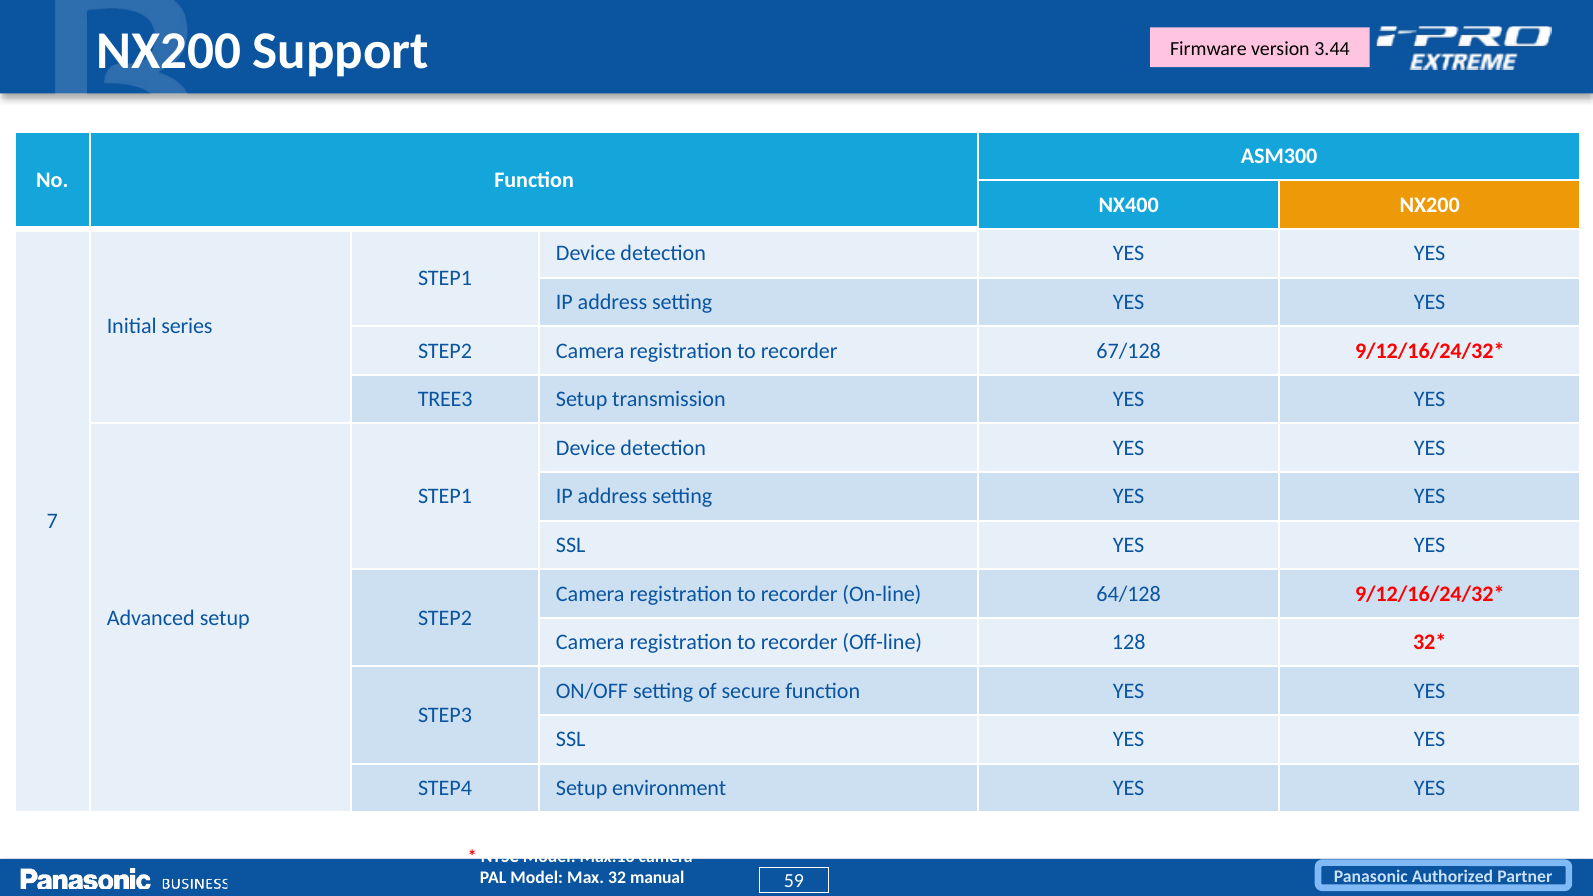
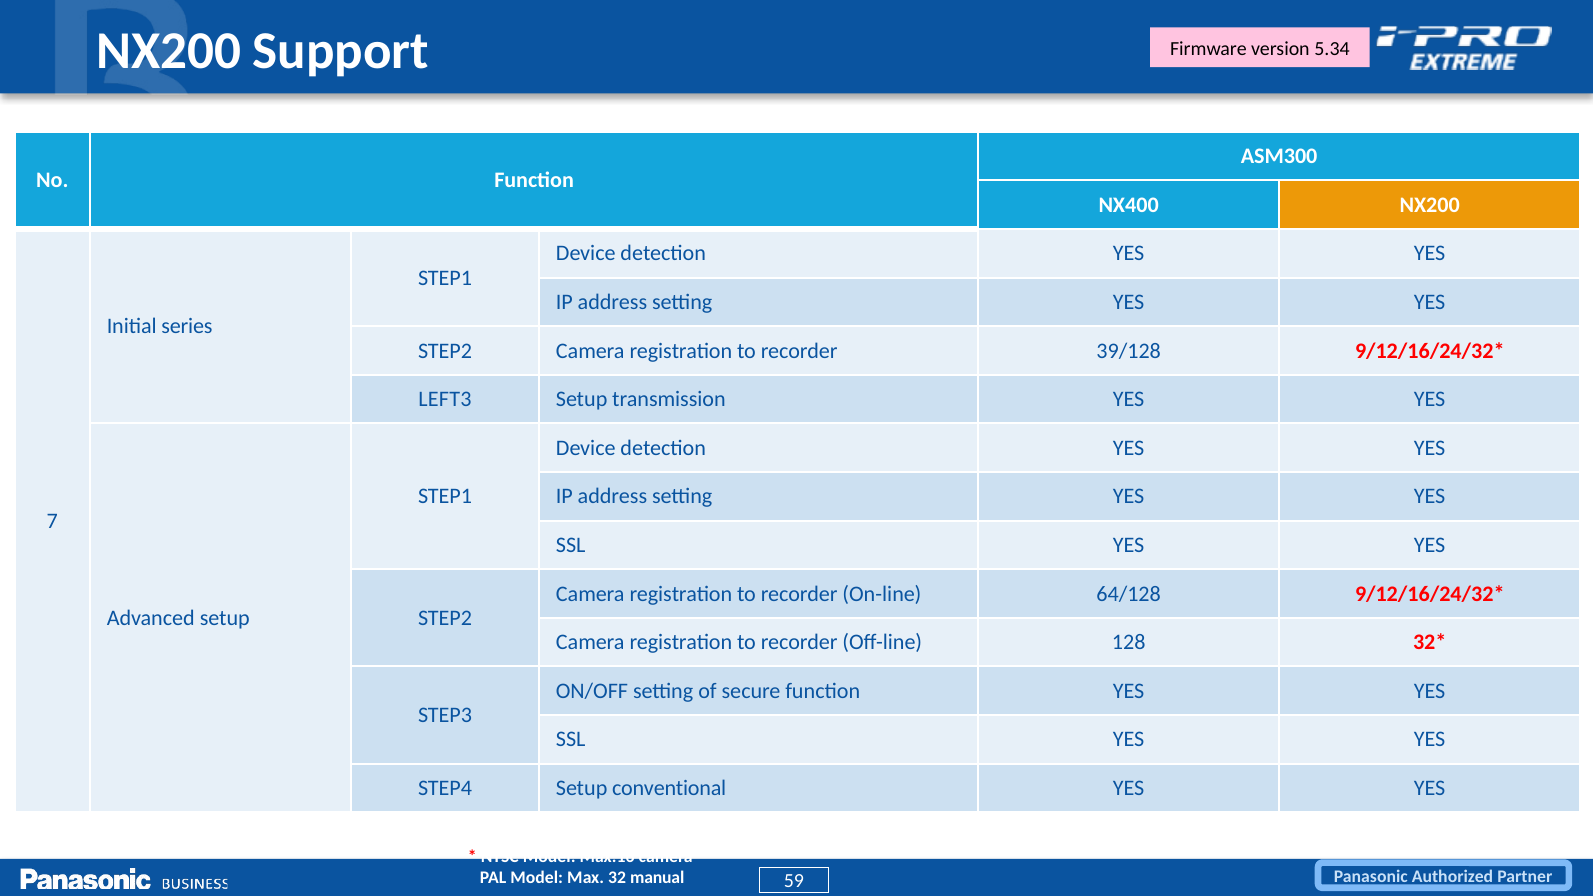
3.44: 3.44 -> 5.34
67/128: 67/128 -> 39/128
TREE3: TREE3 -> LEFT3
environment: environment -> conventional
